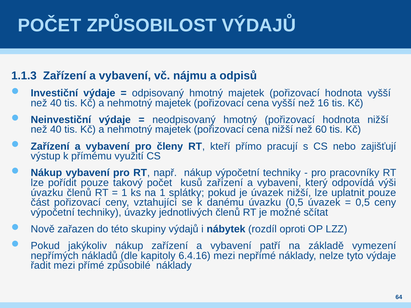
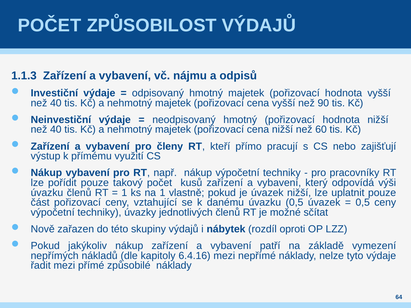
16: 16 -> 90
splátky: splátky -> vlastně
